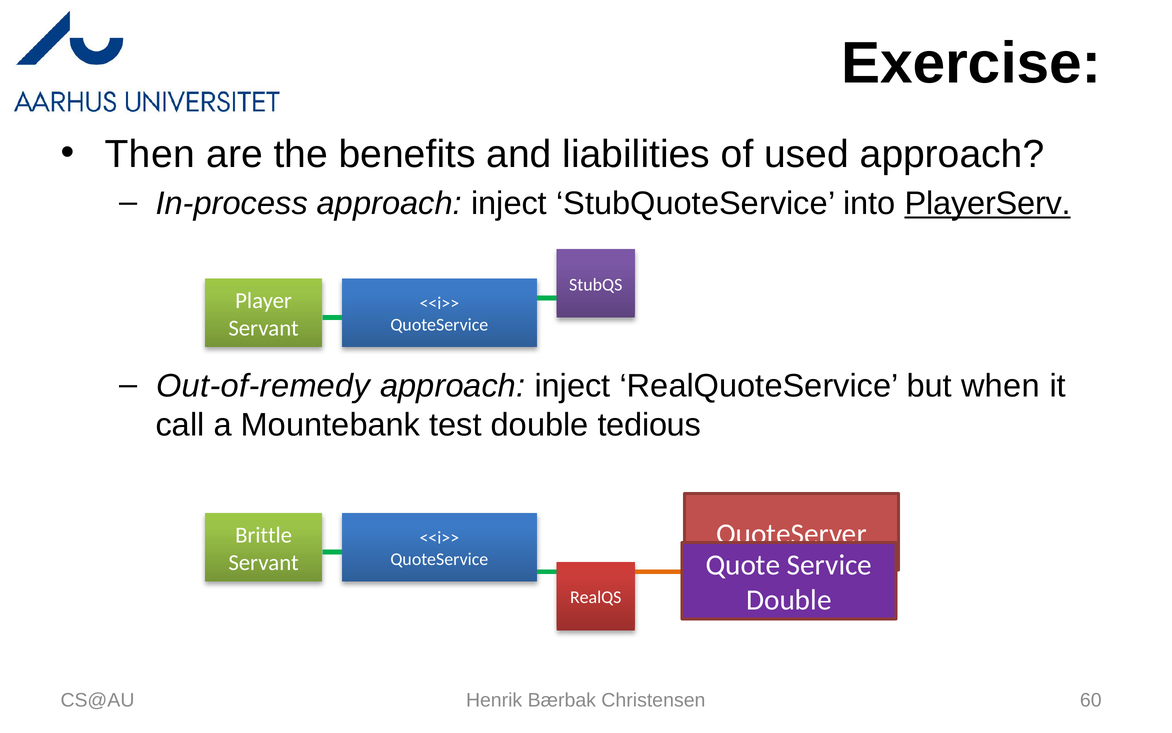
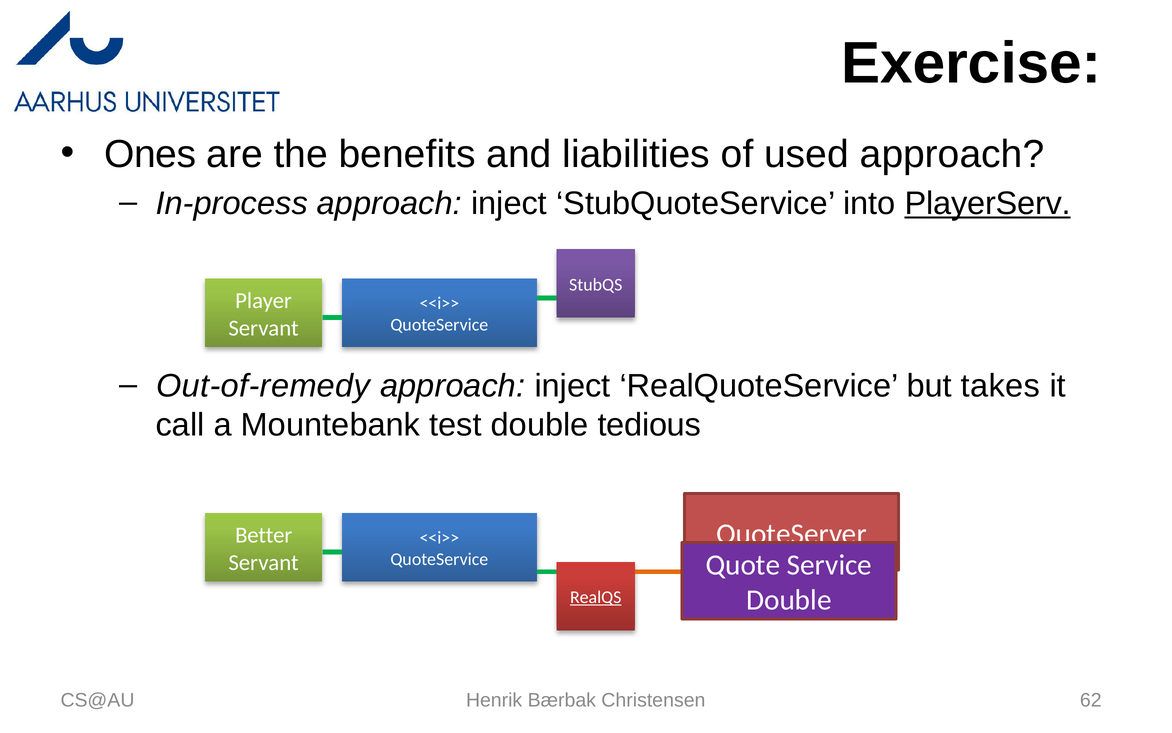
Then: Then -> Ones
when: when -> takes
Brittle: Brittle -> Better
RealQS underline: none -> present
60: 60 -> 62
